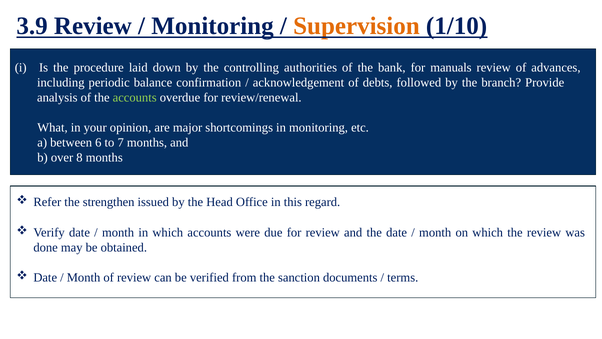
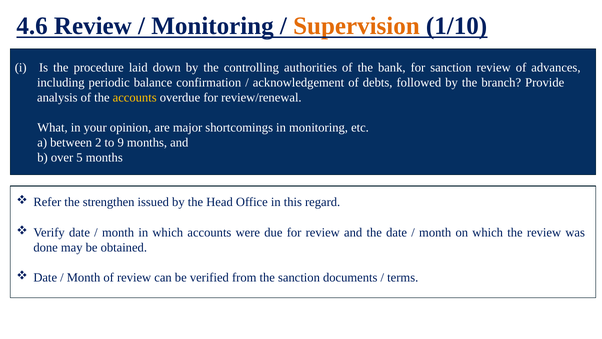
3.9: 3.9 -> 4.6
for manuals: manuals -> sanction
accounts at (135, 97) colour: light green -> yellow
6: 6 -> 2
7: 7 -> 9
8: 8 -> 5
